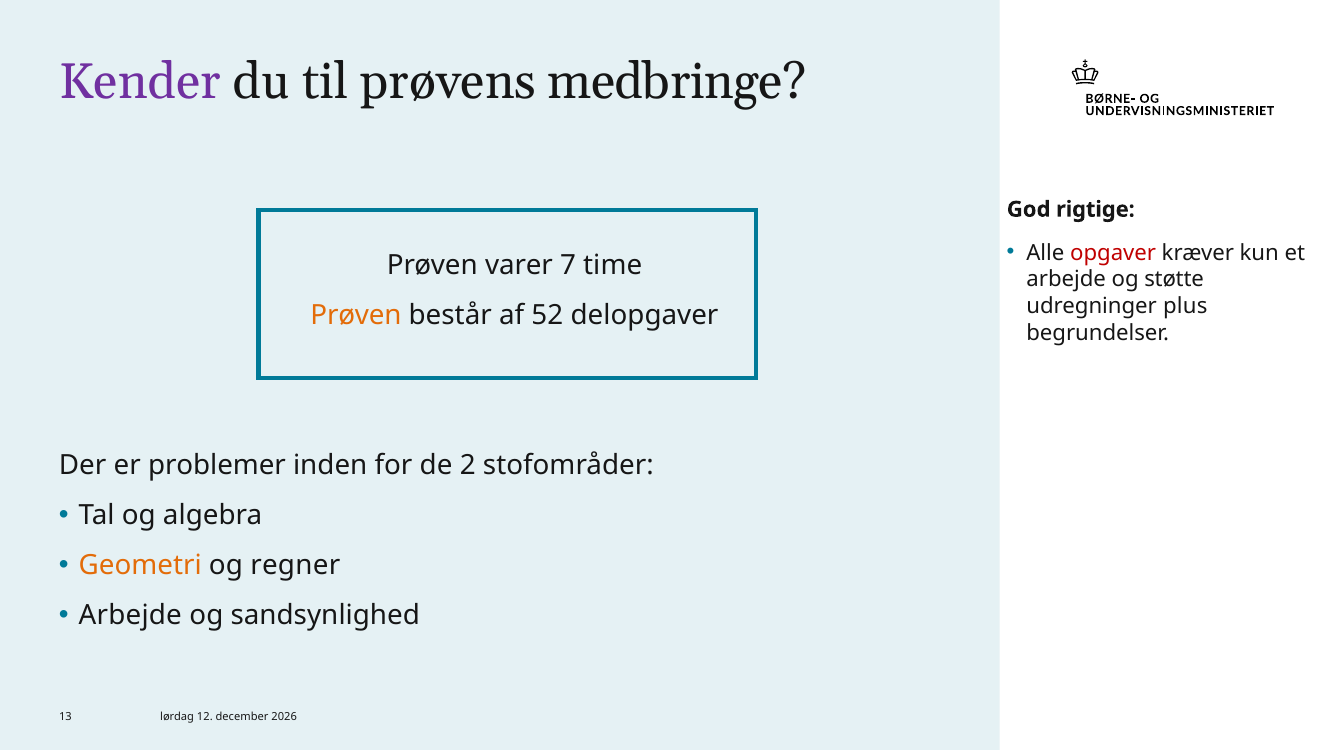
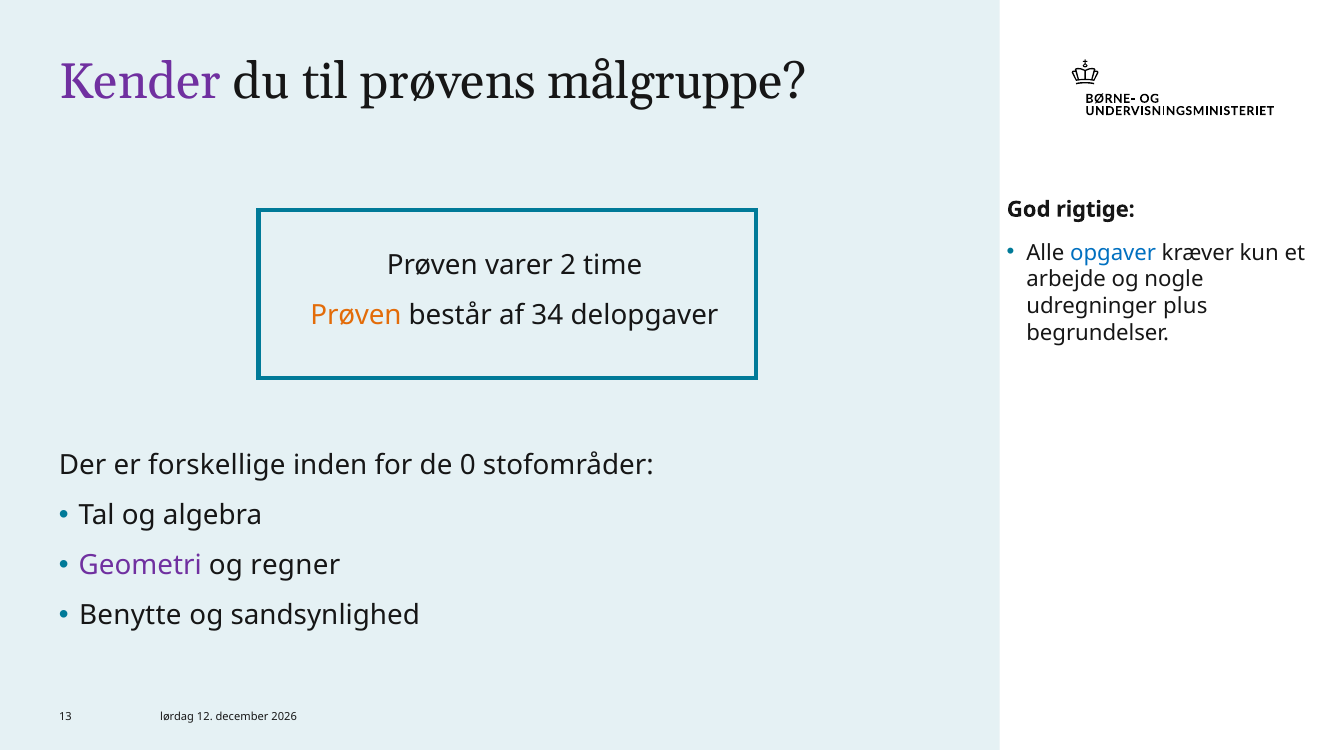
medbringe: medbringe -> målgruppe
opgaver colour: red -> blue
7: 7 -> 2
støtte: støtte -> nogle
52: 52 -> 34
problemer: problemer -> forskellige
2: 2 -> 0
Geometri colour: orange -> purple
Arbejde at (130, 615): Arbejde -> Benytte
